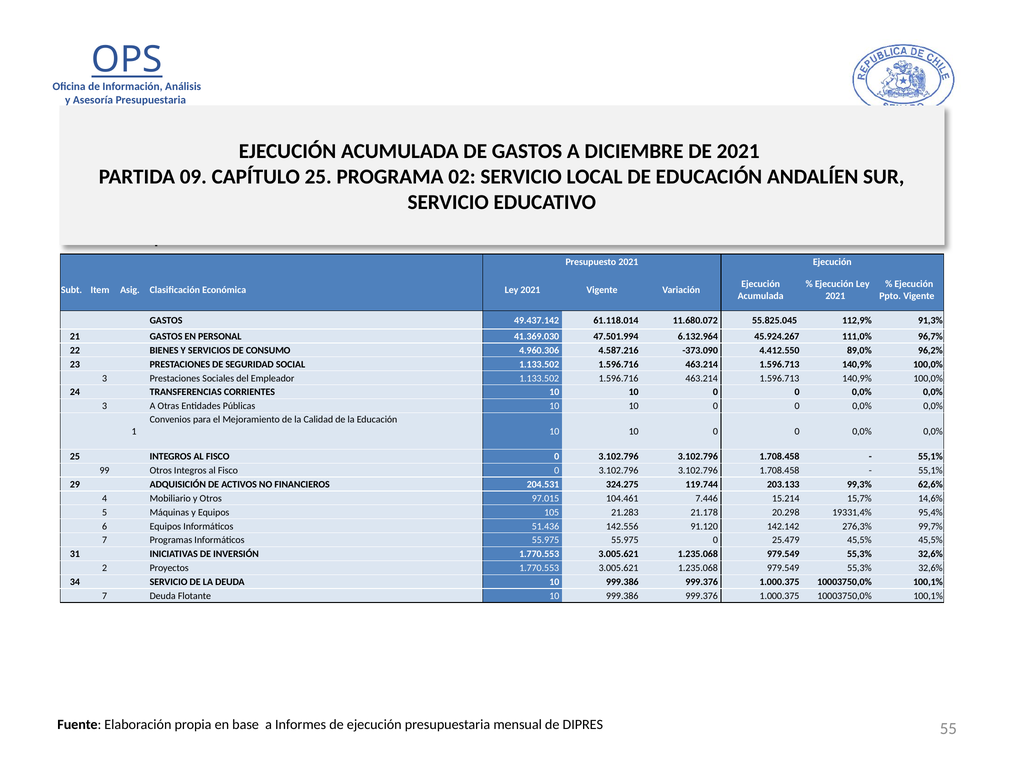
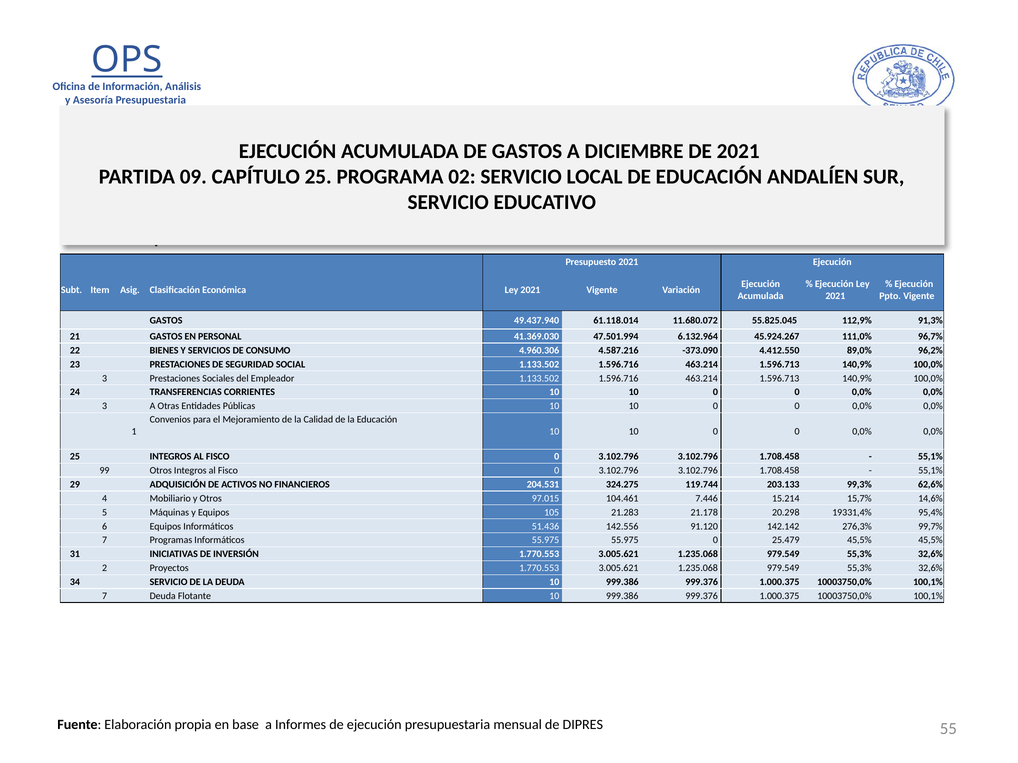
49.437.142: 49.437.142 -> 49.437.940
